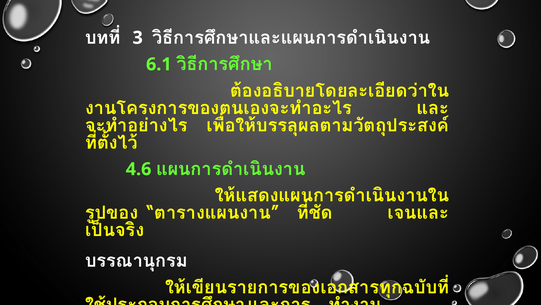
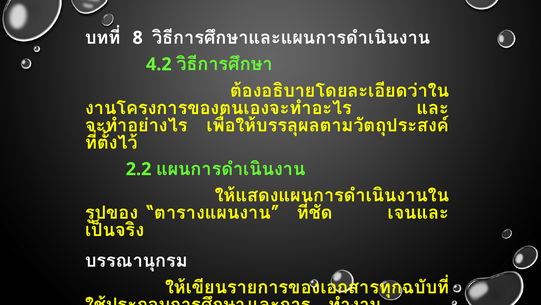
3: 3 -> 8
6.1: 6.1 -> 4.2
4.6: 4.6 -> 2.2
